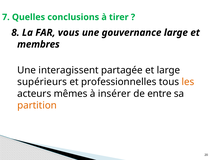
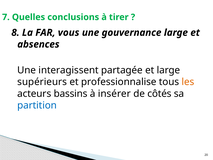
membres: membres -> absences
professionnelles: professionnelles -> professionnalise
mêmes: mêmes -> bassins
entre: entre -> côtés
partition colour: orange -> blue
